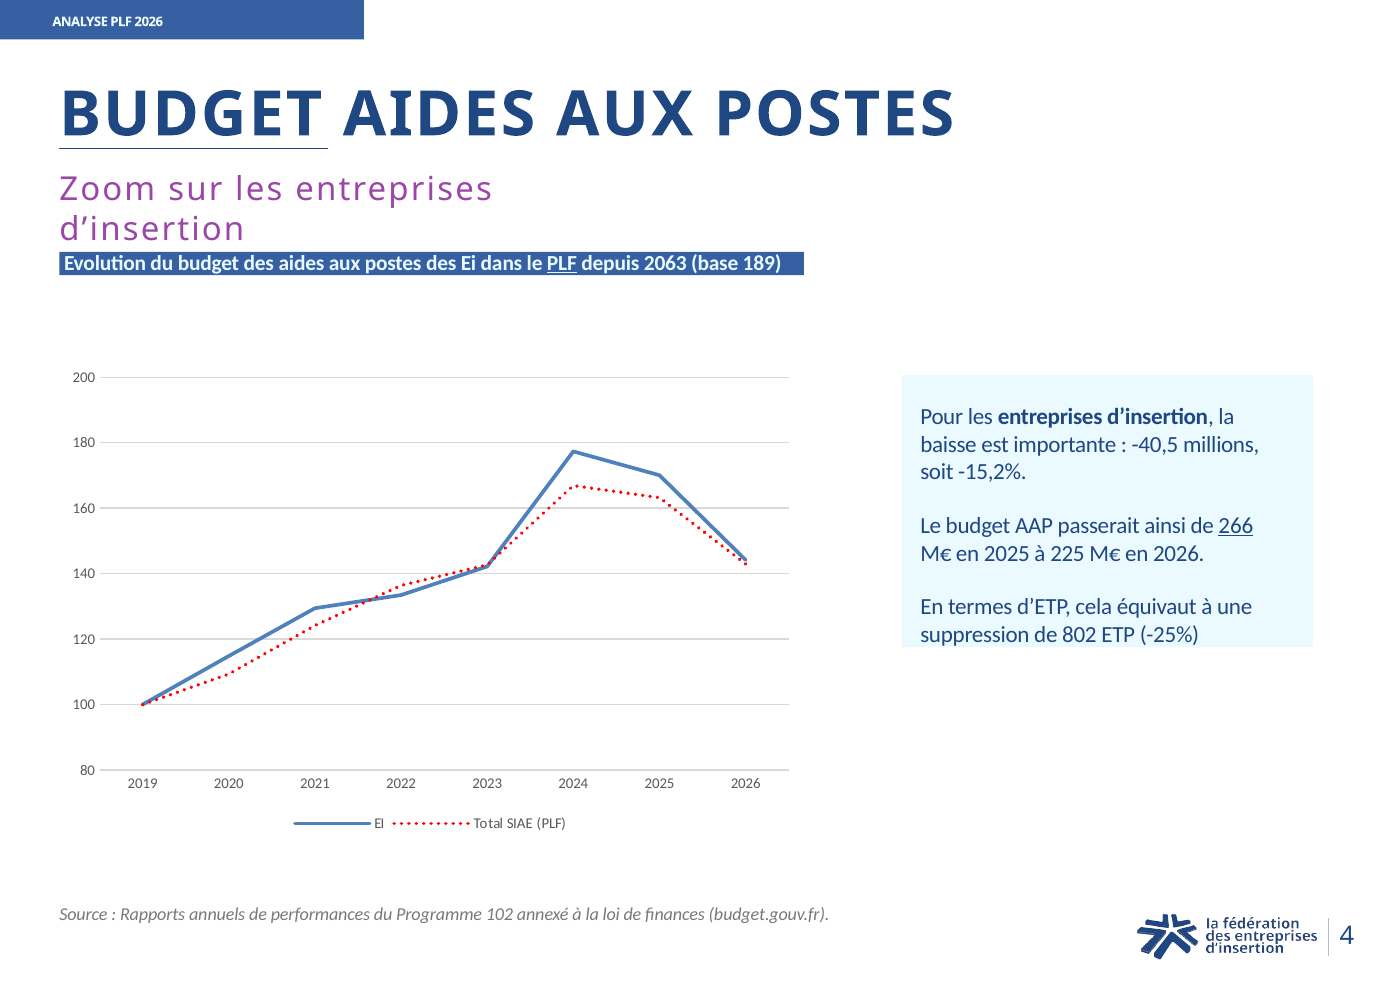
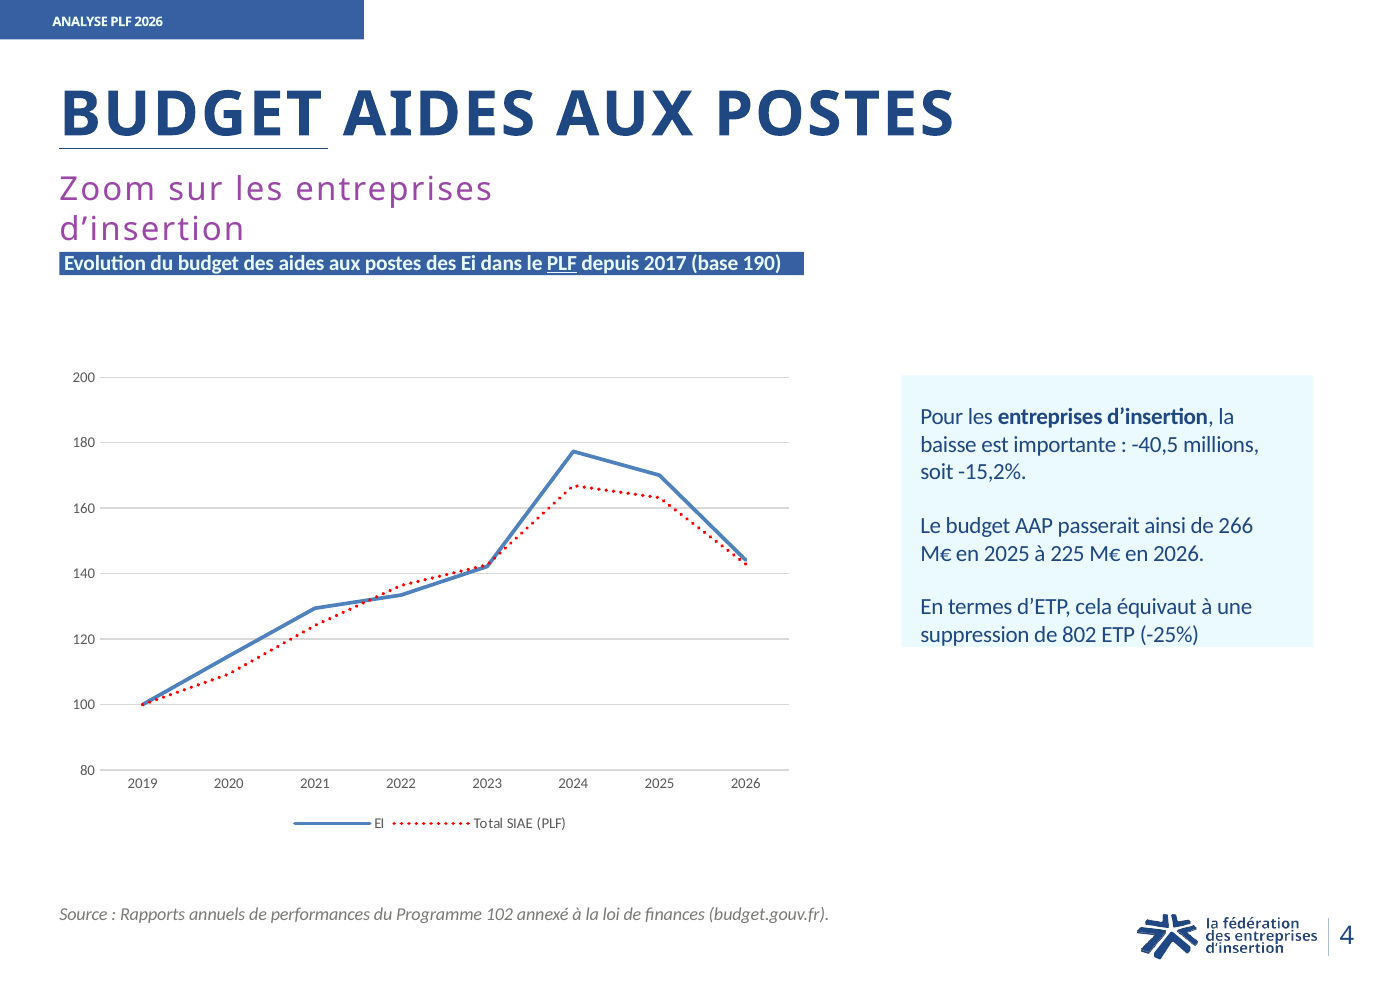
2063: 2063 -> 2017
189: 189 -> 190
266 underline: present -> none
